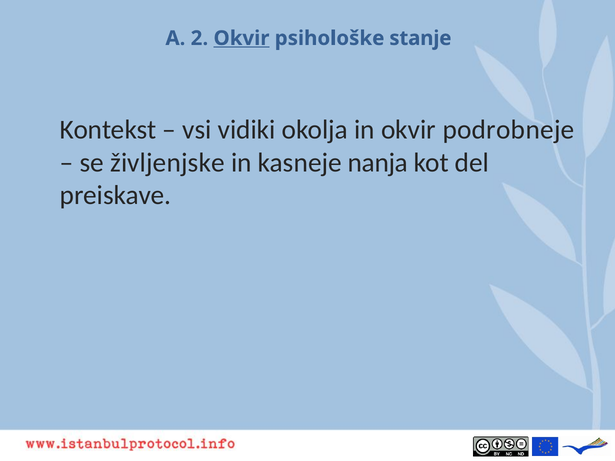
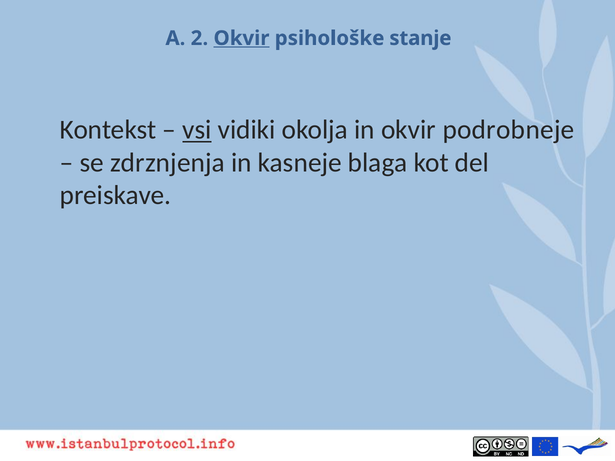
vsi underline: none -> present
življenjske: življenjske -> zdrznjenja
nanja: nanja -> blaga
